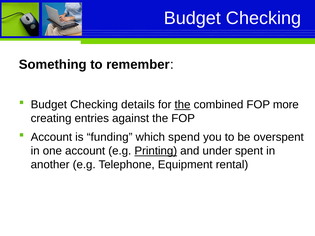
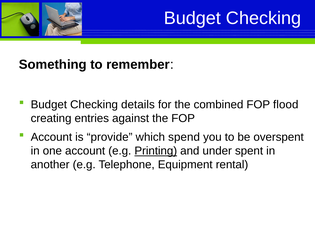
the at (183, 105) underline: present -> none
more: more -> flood
funding: funding -> provide
